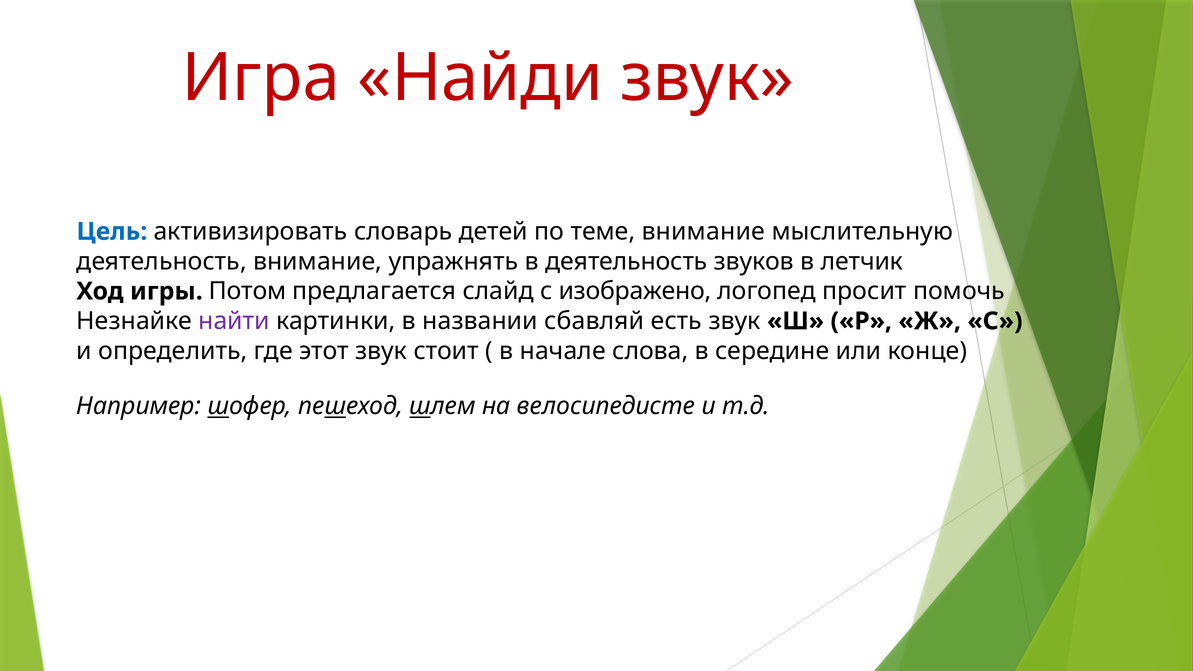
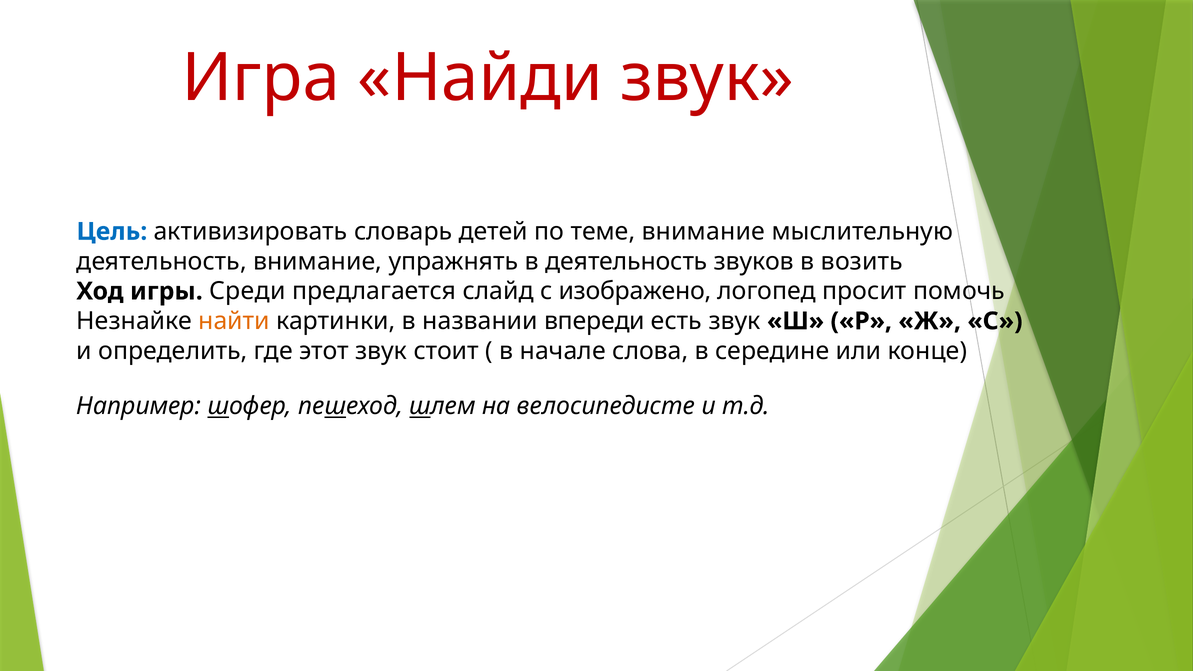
летчик: летчик -> возить
Потом: Потом -> Среди
найти colour: purple -> orange
сбавляй: сбавляй -> впереди
